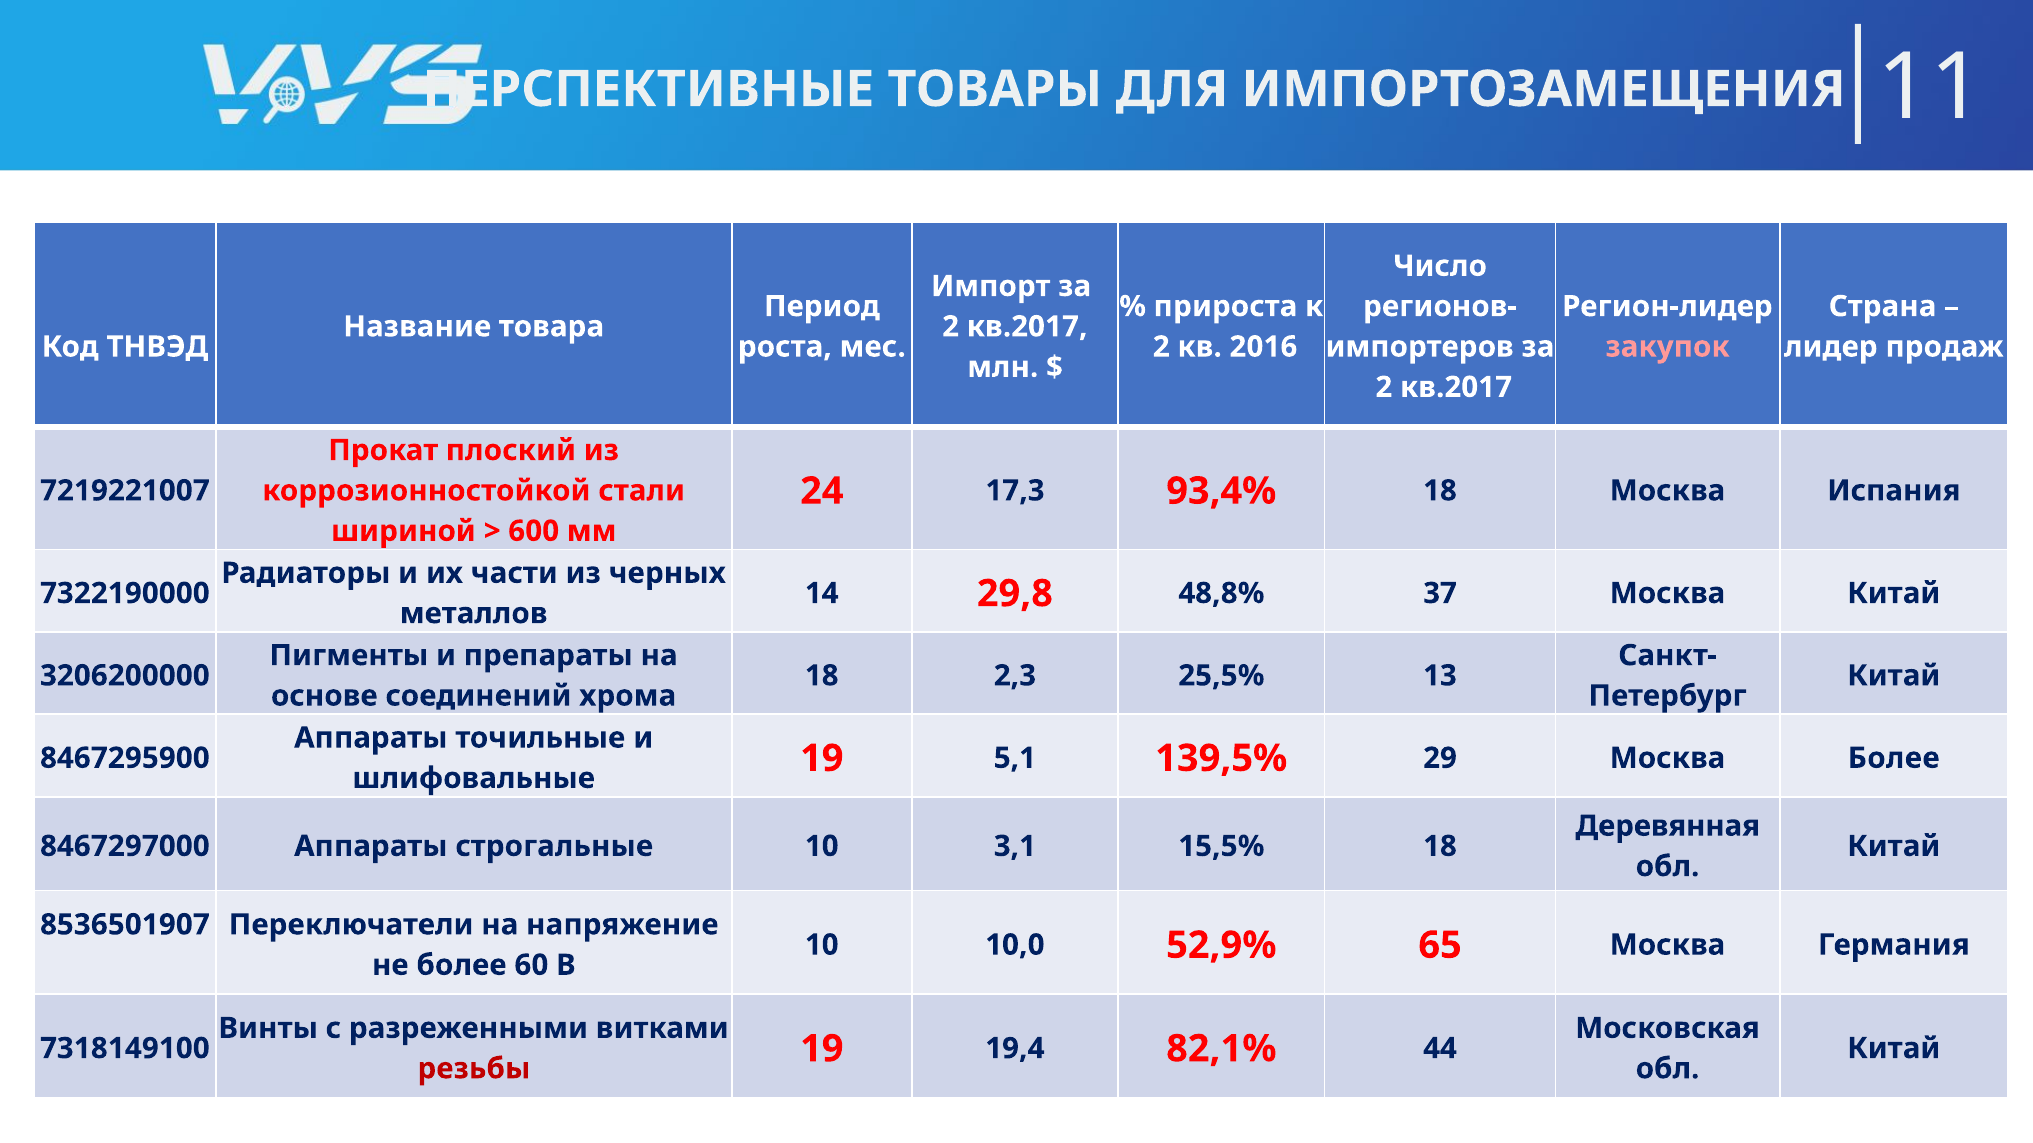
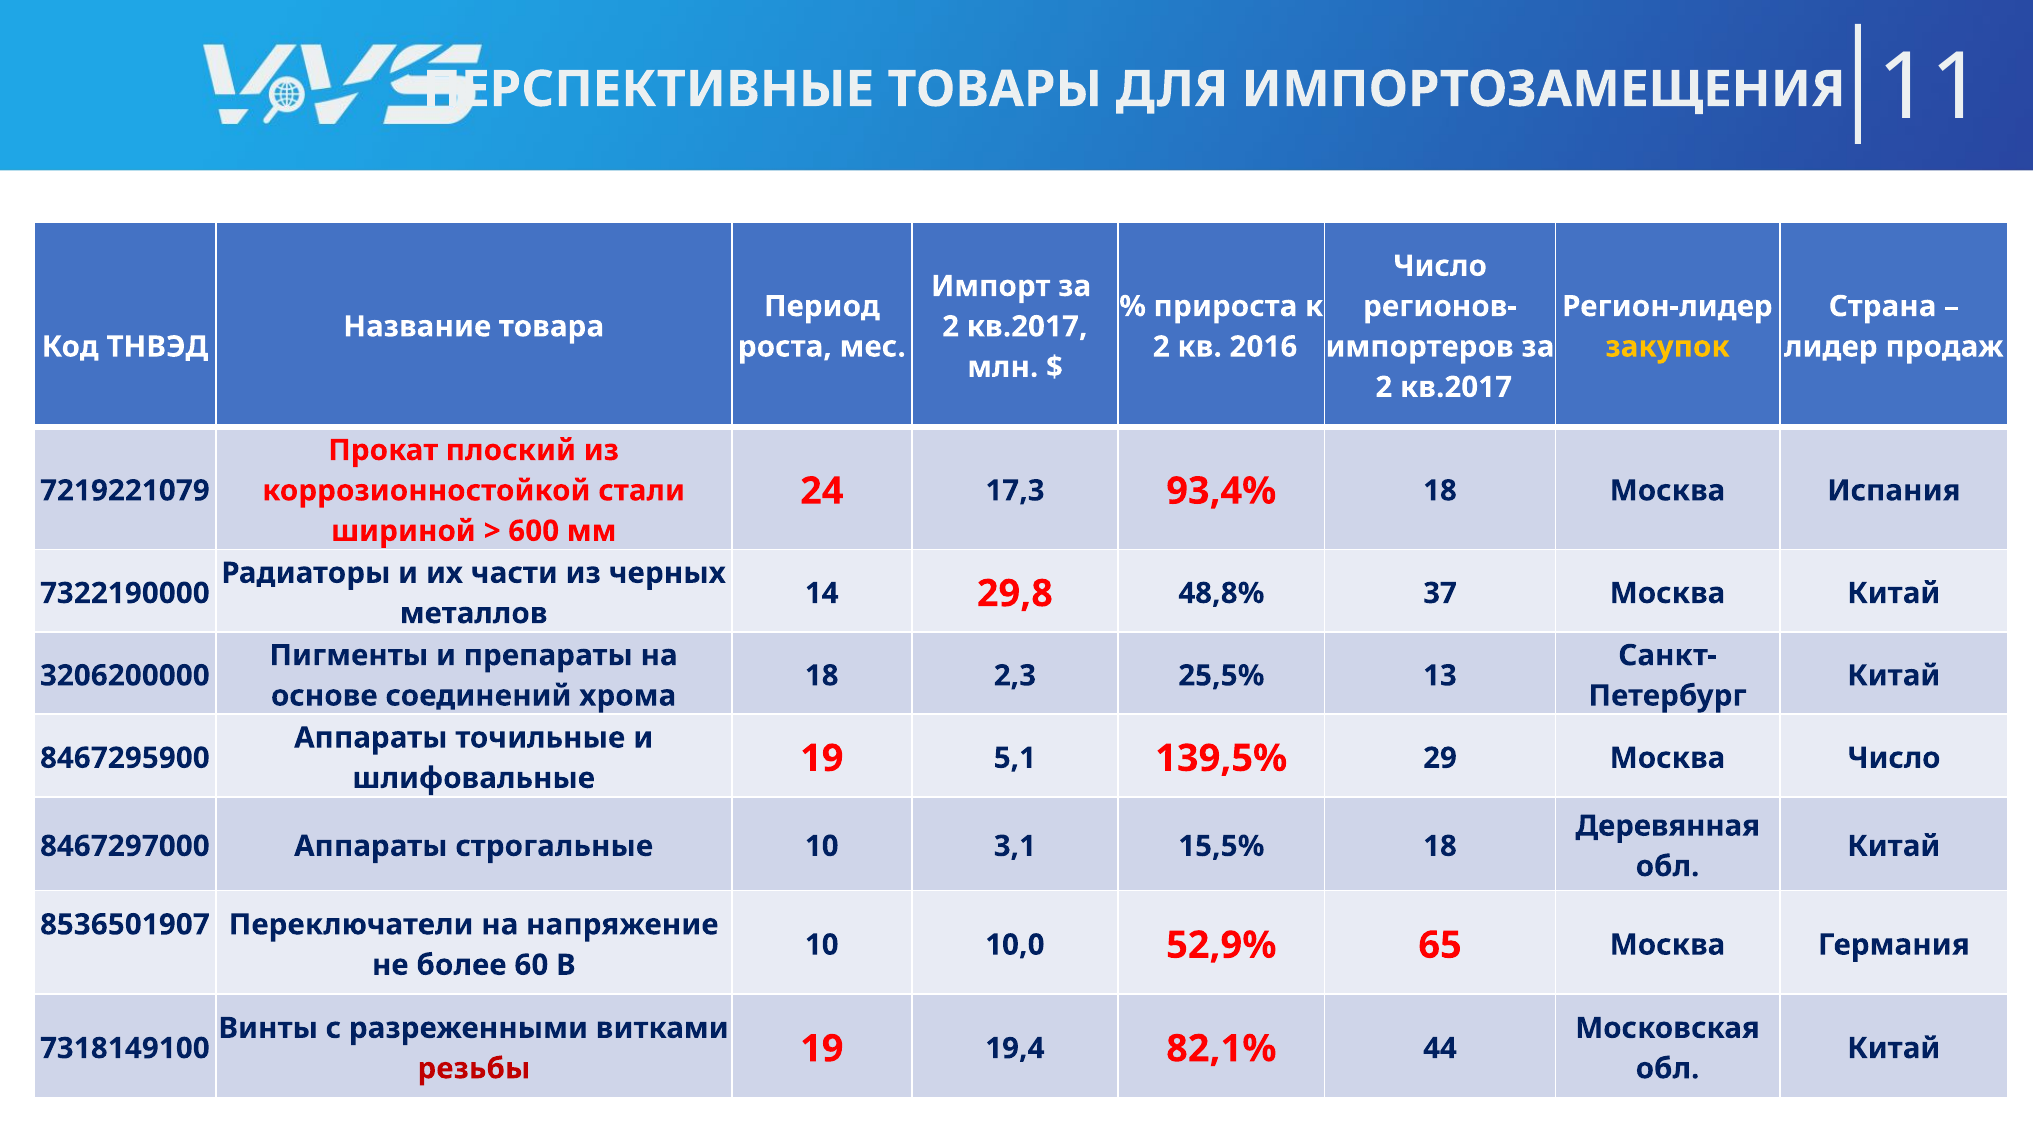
закупок colour: pink -> yellow
7219221007: 7219221007 -> 7219221079
Москва Более: Более -> Число
